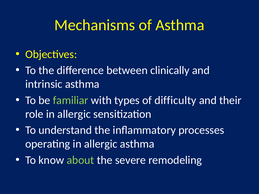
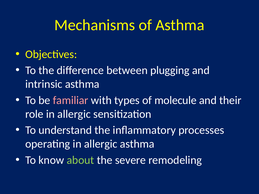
clinically: clinically -> plugging
familiar colour: light green -> pink
difficulty: difficulty -> molecule
